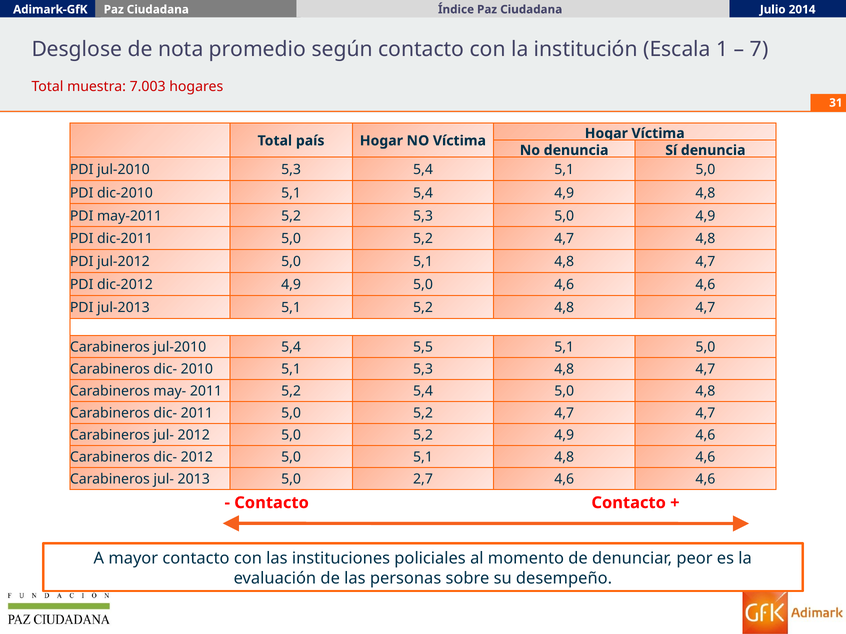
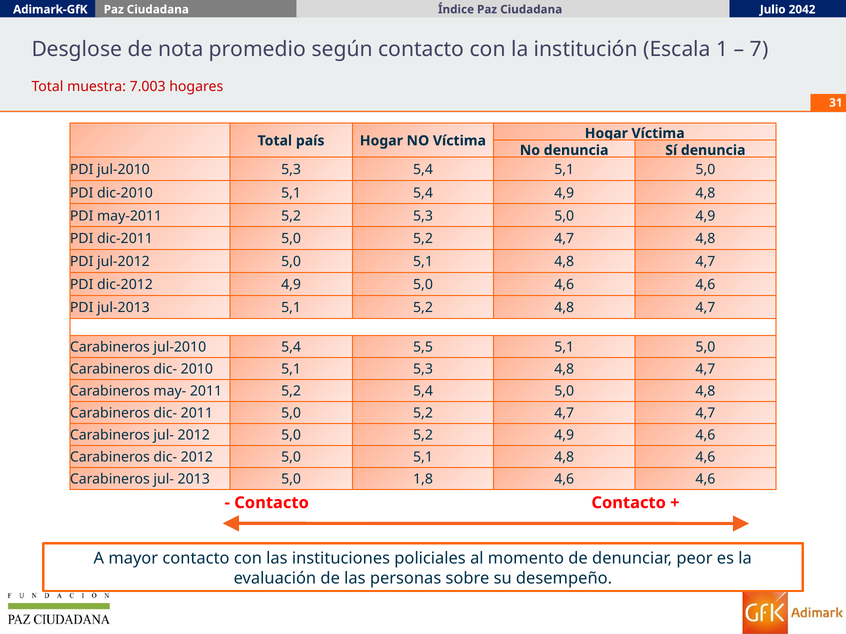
2014: 2014 -> 2042
2,7: 2,7 -> 1,8
